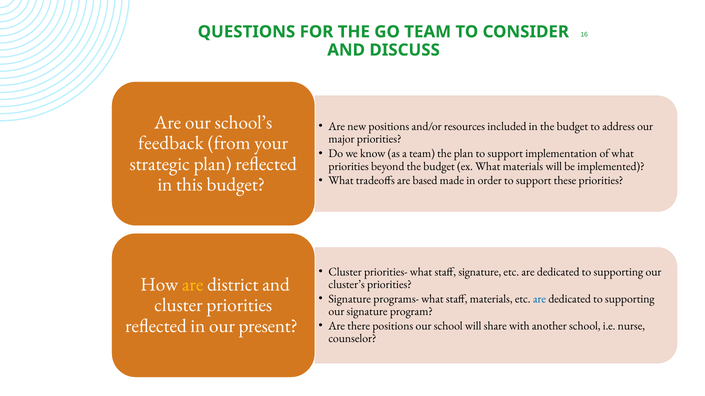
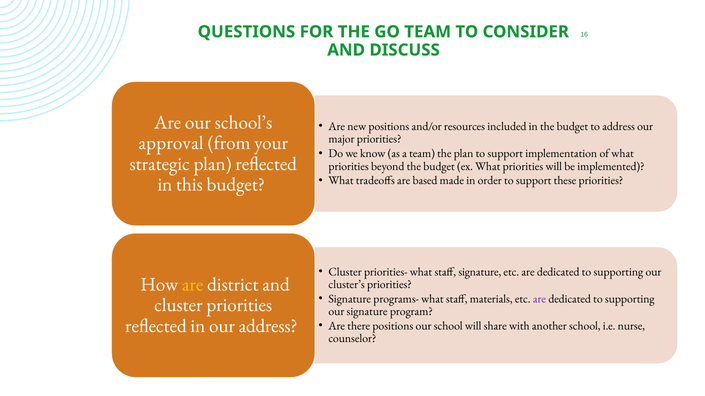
feedback: feedback -> approval
ex What materials: materials -> priorities
are at (539, 299) colour: blue -> purple
our present: present -> address
